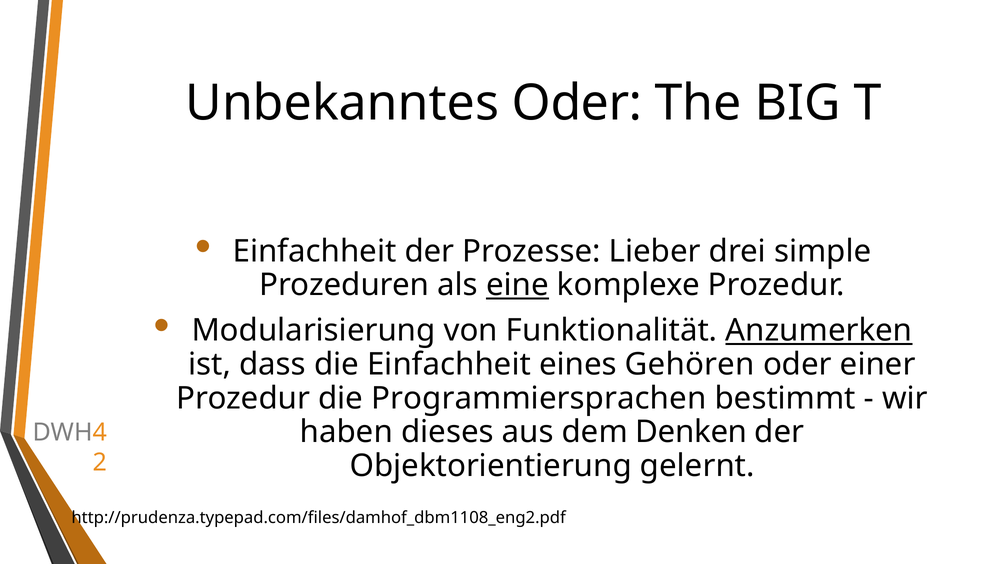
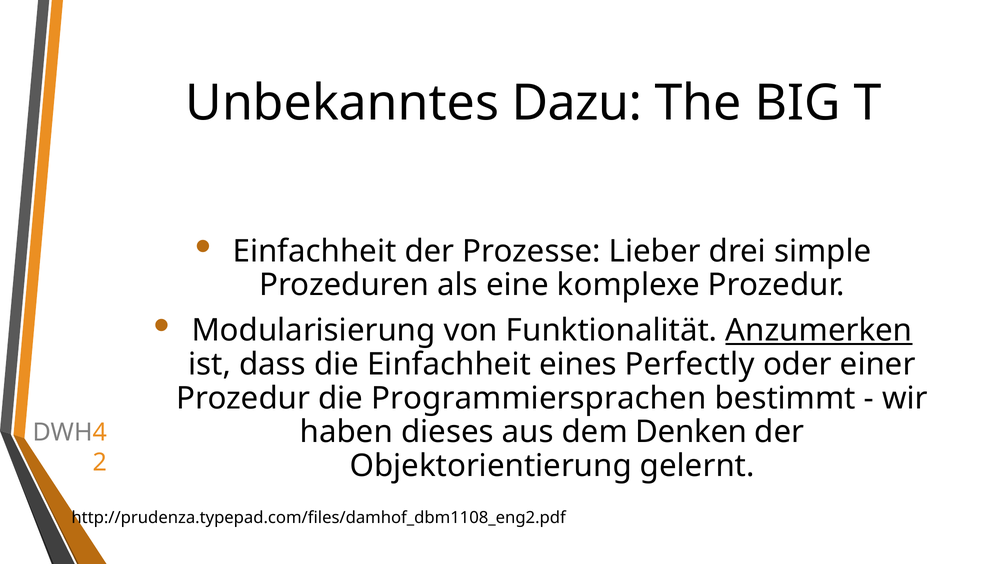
Unbekanntes Oder: Oder -> Dazu
eine underline: present -> none
Gehören: Gehören -> Perfectly
